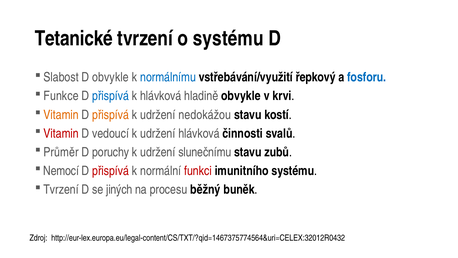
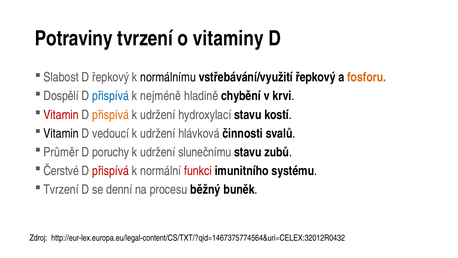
Tetanické: Tetanické -> Potraviny
o systému: systému -> vitaminy
D obvykle: obvykle -> řepkový
normálnímu colour: blue -> black
fosforu colour: blue -> orange
Funkce: Funkce -> Dospělí
k hlávková: hlávková -> nejméně
hladině obvykle: obvykle -> chybění
Vitamin at (61, 115) colour: orange -> red
nedokážou: nedokážou -> hydroxylací
Vitamin at (61, 133) colour: red -> black
Nemocí: Nemocí -> Čerstvé
jiných: jiných -> denní
